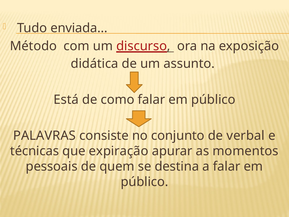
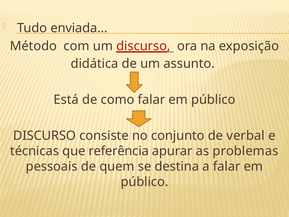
PALAVRAS at (44, 135): PALAVRAS -> DISCURSO
expiração: expiração -> referência
momentos: momentos -> problemas
